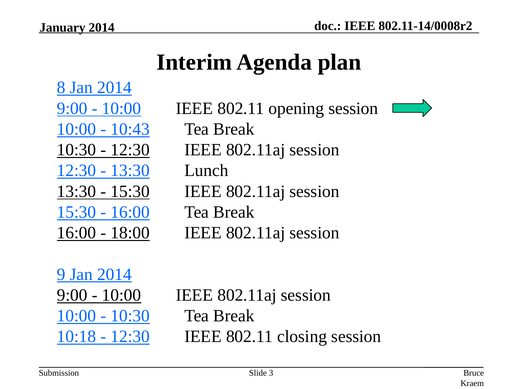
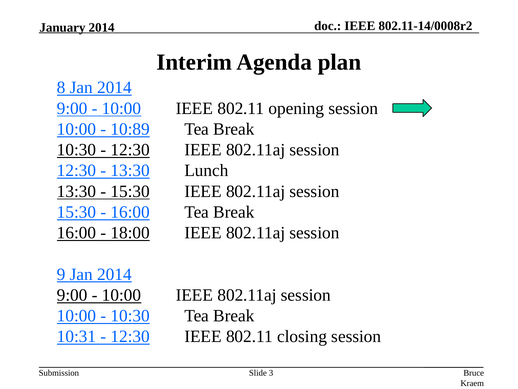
10:43: 10:43 -> 10:89
10:18: 10:18 -> 10:31
